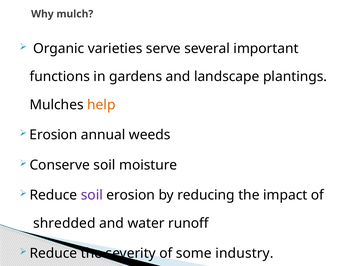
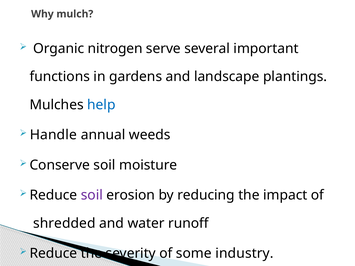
varieties: varieties -> nitrogen
help colour: orange -> blue
Erosion at (53, 135): Erosion -> Handle
